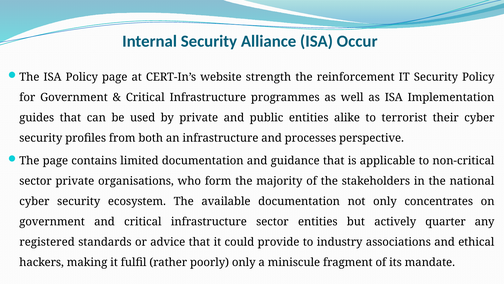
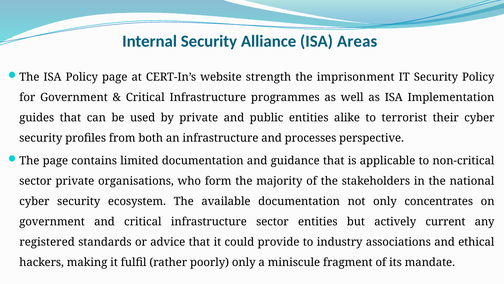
Occur: Occur -> Areas
reinforcement: reinforcement -> imprisonment
quarter: quarter -> current
